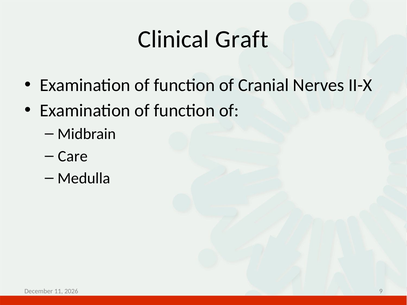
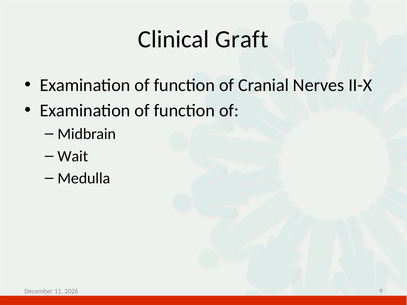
Care: Care -> Wait
